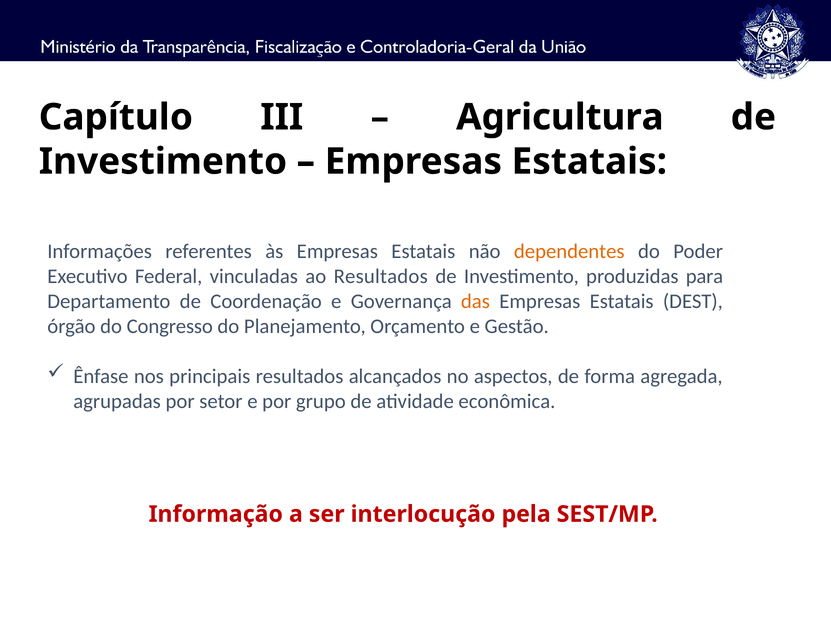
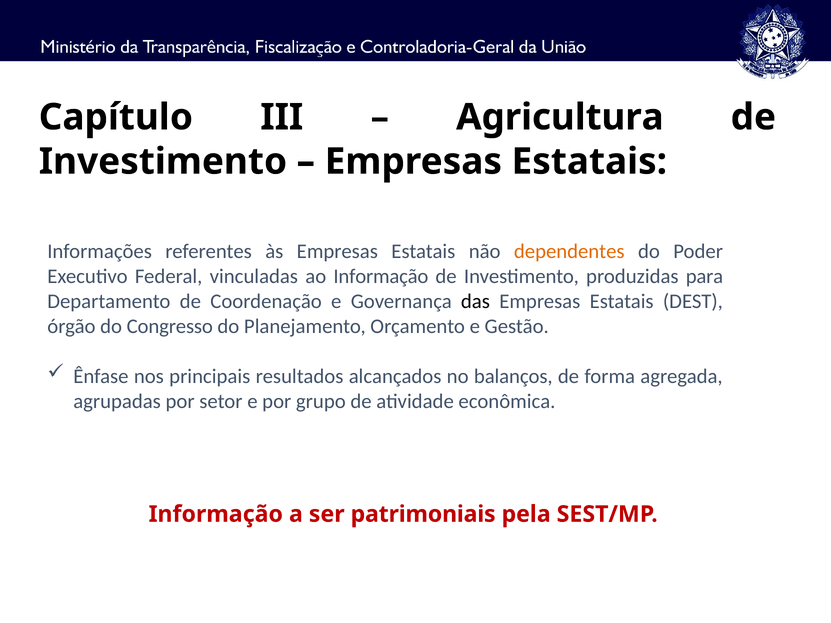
ao Resultados: Resultados -> Informação
das colour: orange -> black
aspectos: aspectos -> balanços
interlocução: interlocução -> patrimoniais
